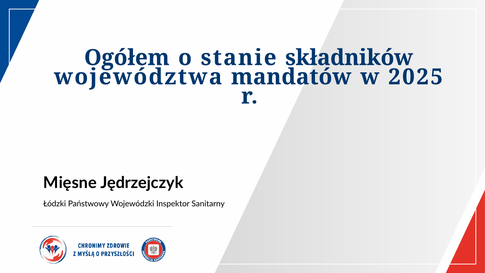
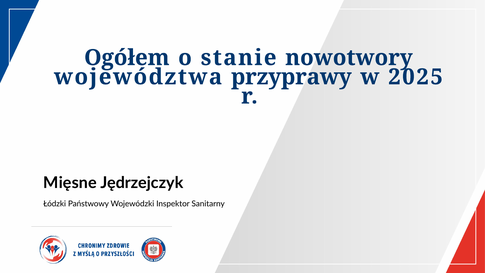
składników: składników -> nowotwory
mandatów: mandatów -> przyprawy
